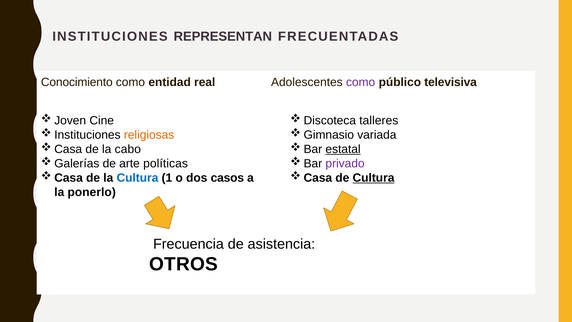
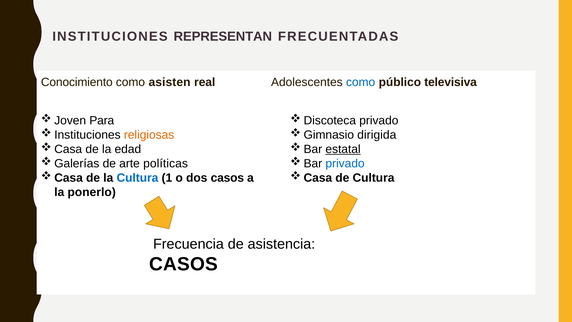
entidad: entidad -> asisten
como at (361, 82) colour: purple -> blue
Cine: Cine -> Para
talleres at (379, 121): talleres -> privado
variada: variada -> dirigida
cabo: cabo -> edad
privado at (345, 163) colour: purple -> blue
Cultura at (374, 178) underline: present -> none
OTROS at (184, 264): OTROS -> CASOS
